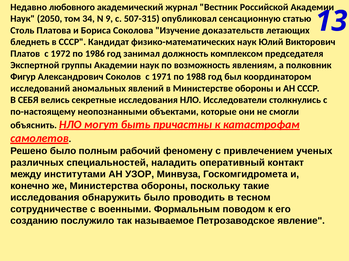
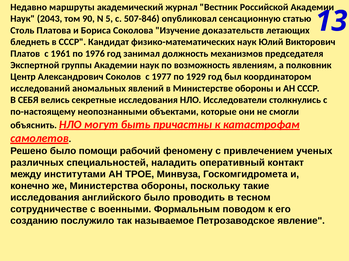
любовного: любовного -> маршруты
2050: 2050 -> 2043
34: 34 -> 90
9: 9 -> 5
507-315: 507-315 -> 507-846
1972: 1972 -> 1961
1986: 1986 -> 1976
комплексом: комплексом -> механизмов
Фигур: Фигур -> Центр
1971: 1971 -> 1977
1988: 1988 -> 1929
полным: полным -> помощи
УЗОР: УЗОР -> ТРОЕ
обнаружить: обнаружить -> английского
